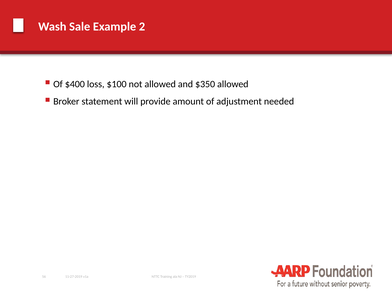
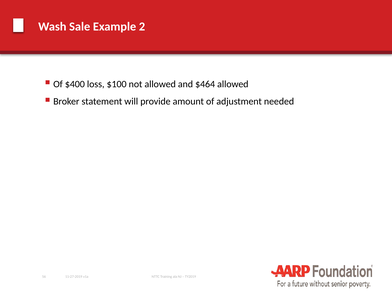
$350: $350 -> $464
